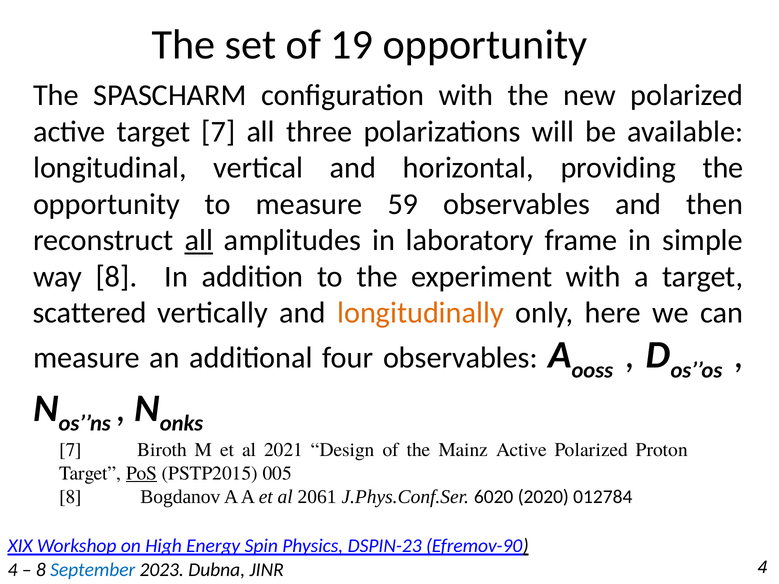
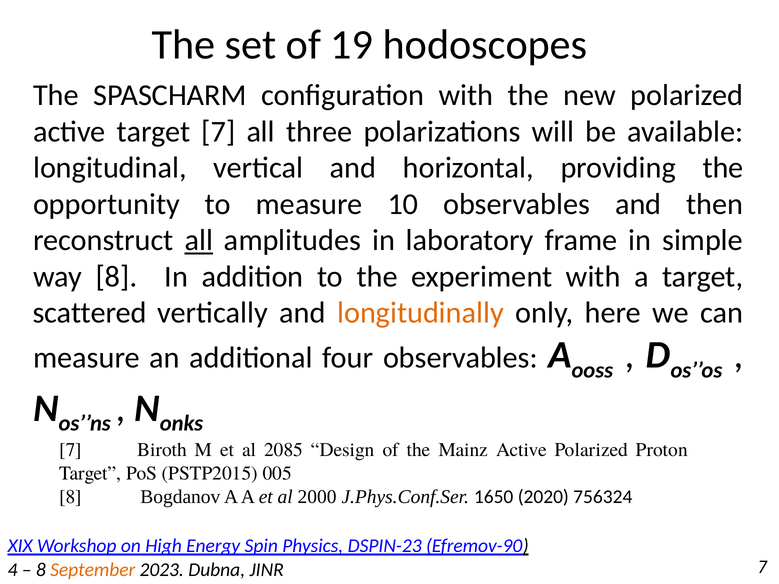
19 opportunity: opportunity -> hodoscopes
59: 59 -> 10
2021: 2021 -> 2085
PoS underline: present -> none
2061: 2061 -> 2000
6020: 6020 -> 1650
012784: 012784 -> 756324
September colour: blue -> orange
JINR 4: 4 -> 7
